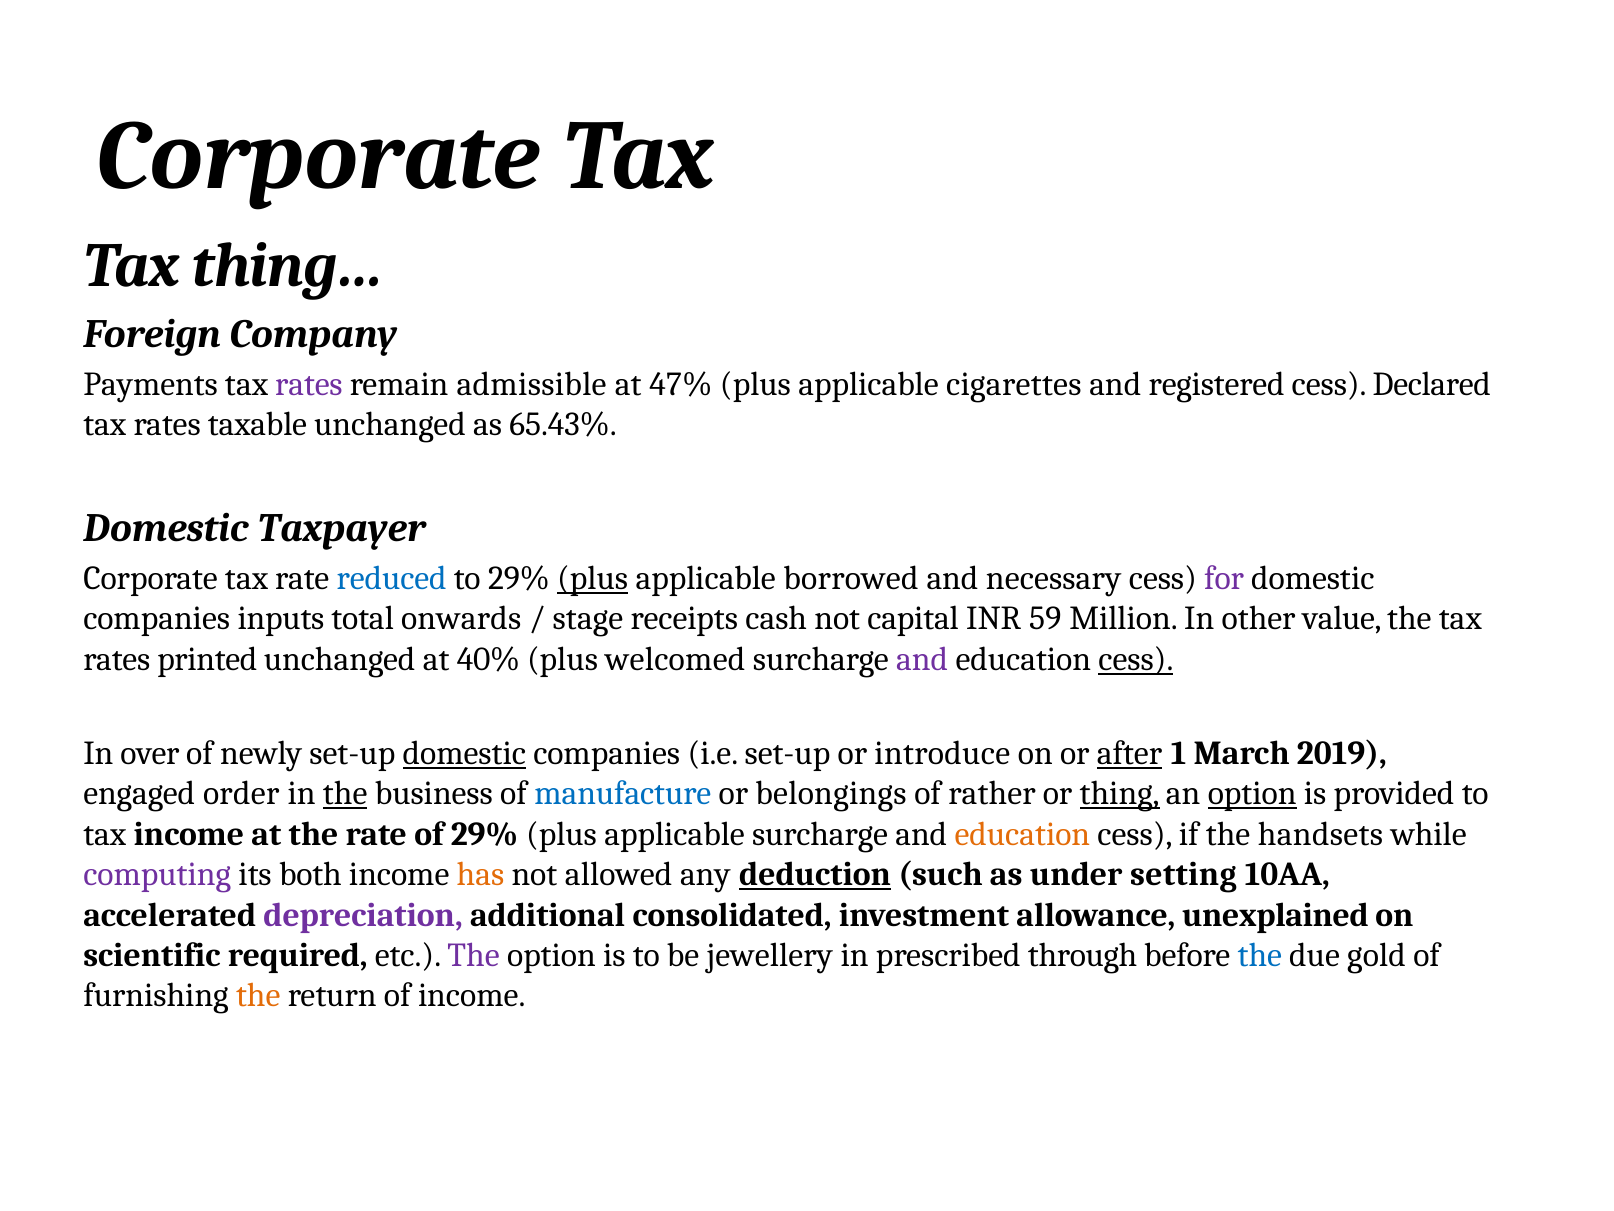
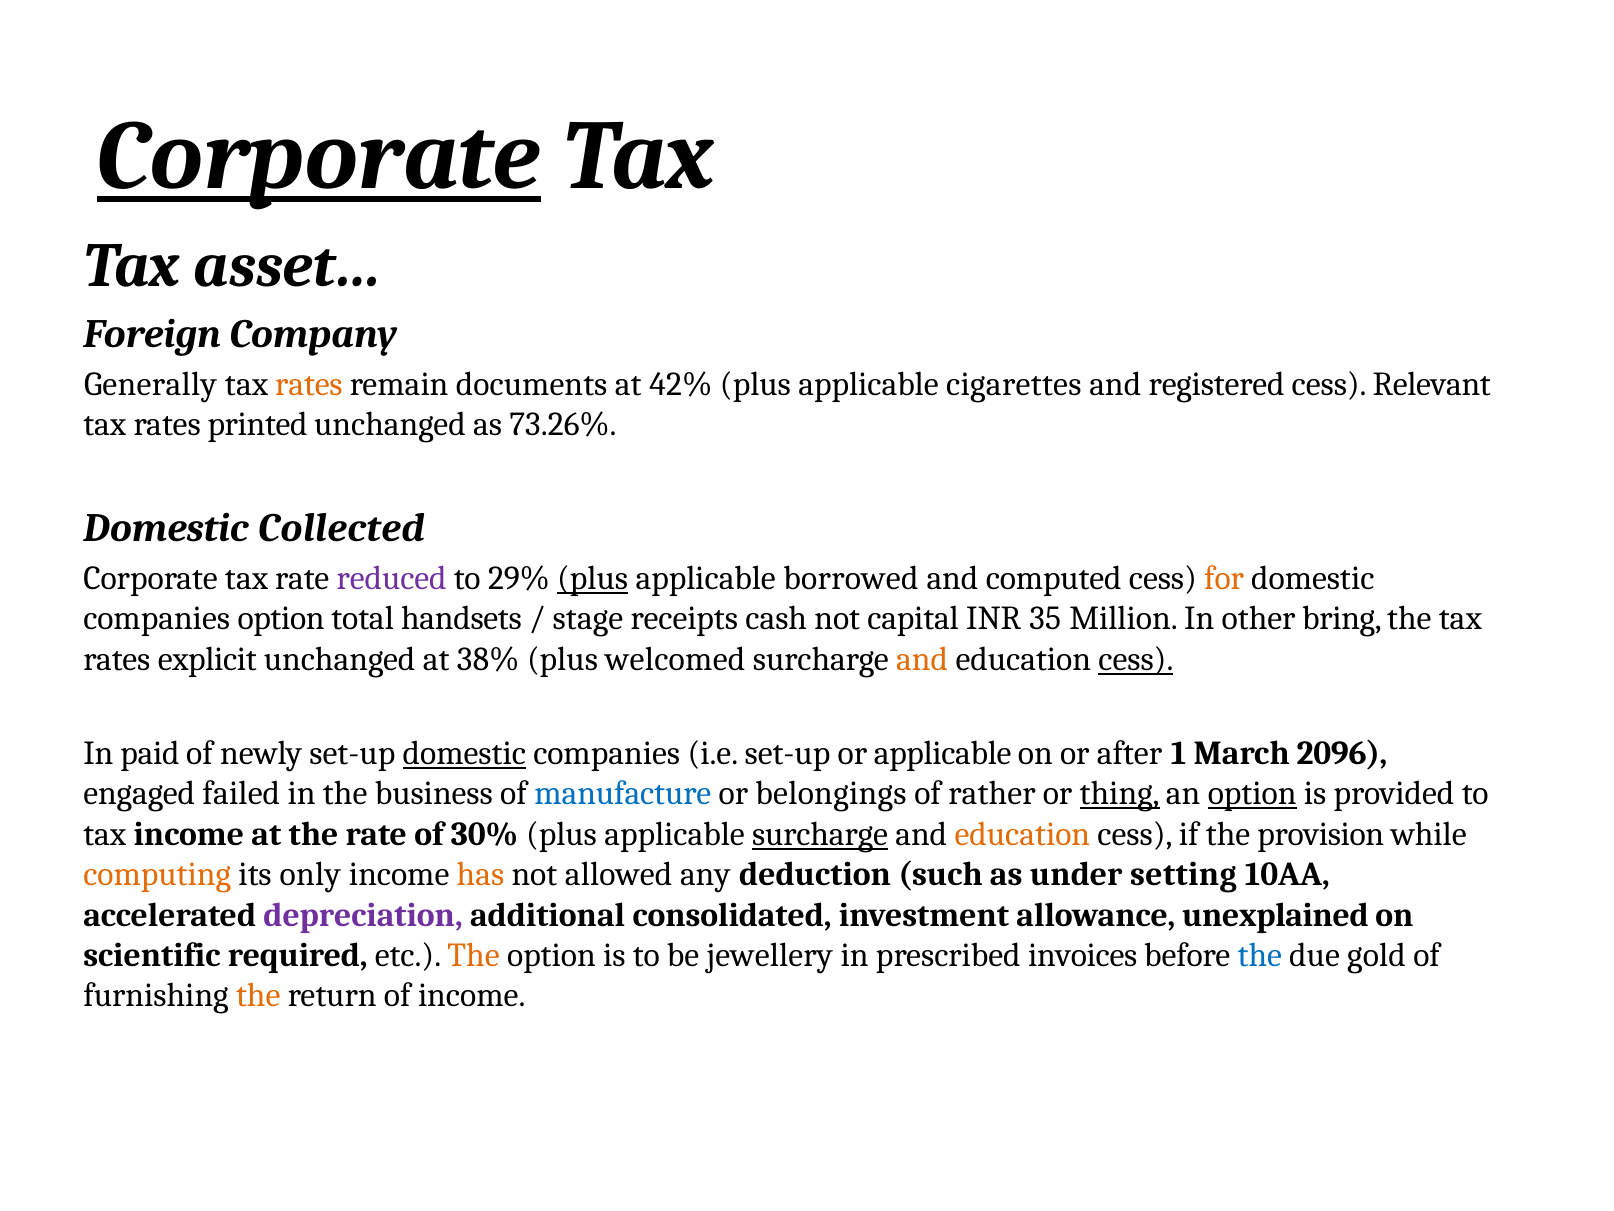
Corporate at (319, 156) underline: none -> present
thing…: thing… -> asset…
Payments: Payments -> Generally
rates at (309, 384) colour: purple -> orange
admissible: admissible -> documents
47%: 47% -> 42%
Declared: Declared -> Relevant
taxable: taxable -> printed
65.43%: 65.43% -> 73.26%
Taxpayer: Taxpayer -> Collected
reduced colour: blue -> purple
necessary: necessary -> computed
for colour: purple -> orange
companies inputs: inputs -> option
onwards: onwards -> handsets
59: 59 -> 35
value: value -> bring
printed: printed -> explicit
40%: 40% -> 38%
and at (922, 659) colour: purple -> orange
over: over -> paid
or introduce: introduce -> applicable
after underline: present -> none
2019: 2019 -> 2096
order: order -> failed
the at (345, 793) underline: present -> none
of 29%: 29% -> 30%
surcharge at (820, 834) underline: none -> present
handsets: handsets -> provision
computing colour: purple -> orange
both: both -> only
deduction underline: present -> none
The at (474, 955) colour: purple -> orange
through: through -> invoices
